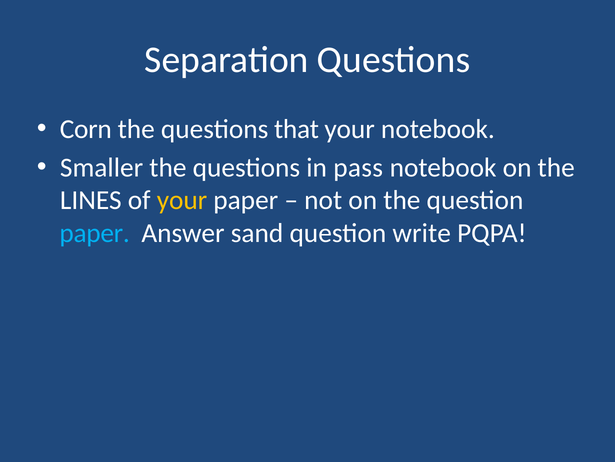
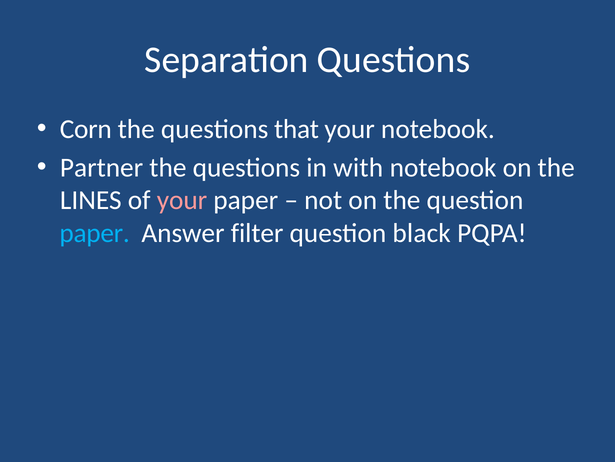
Smaller: Smaller -> Partner
pass: pass -> with
your at (182, 200) colour: yellow -> pink
sand: sand -> filter
write: write -> black
